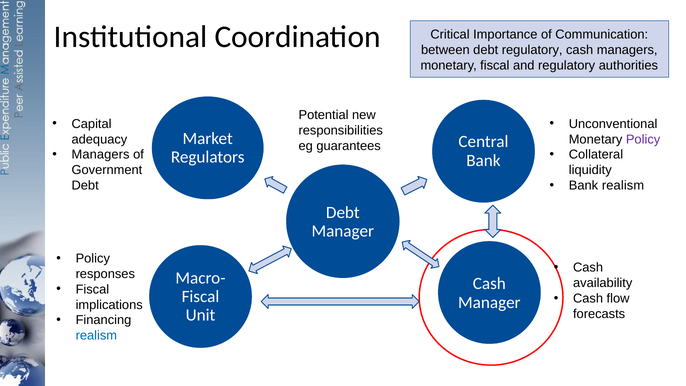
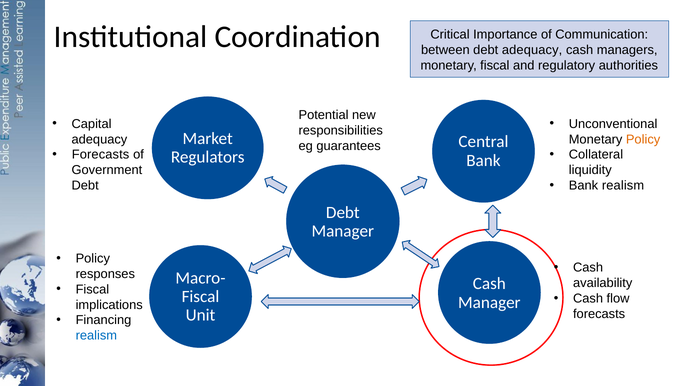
debt regulatory: regulatory -> adequacy
Policy at (643, 139) colour: purple -> orange
Managers at (101, 155): Managers -> Forecasts
